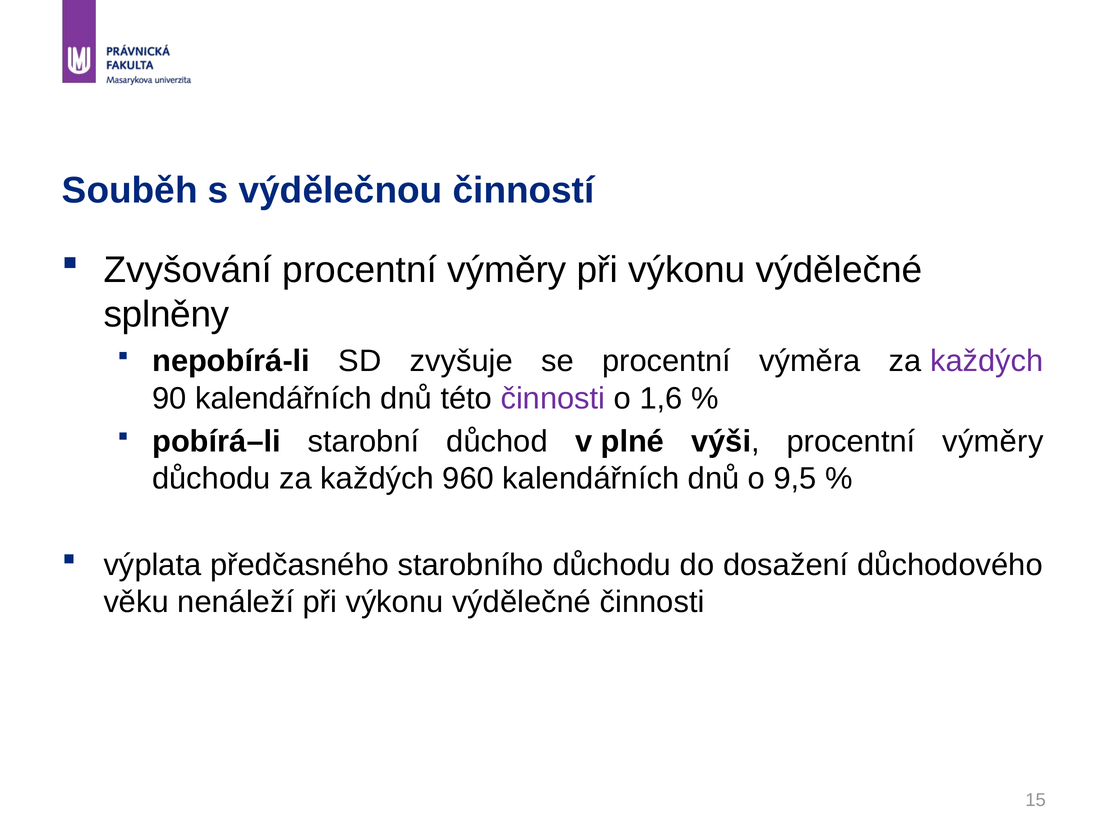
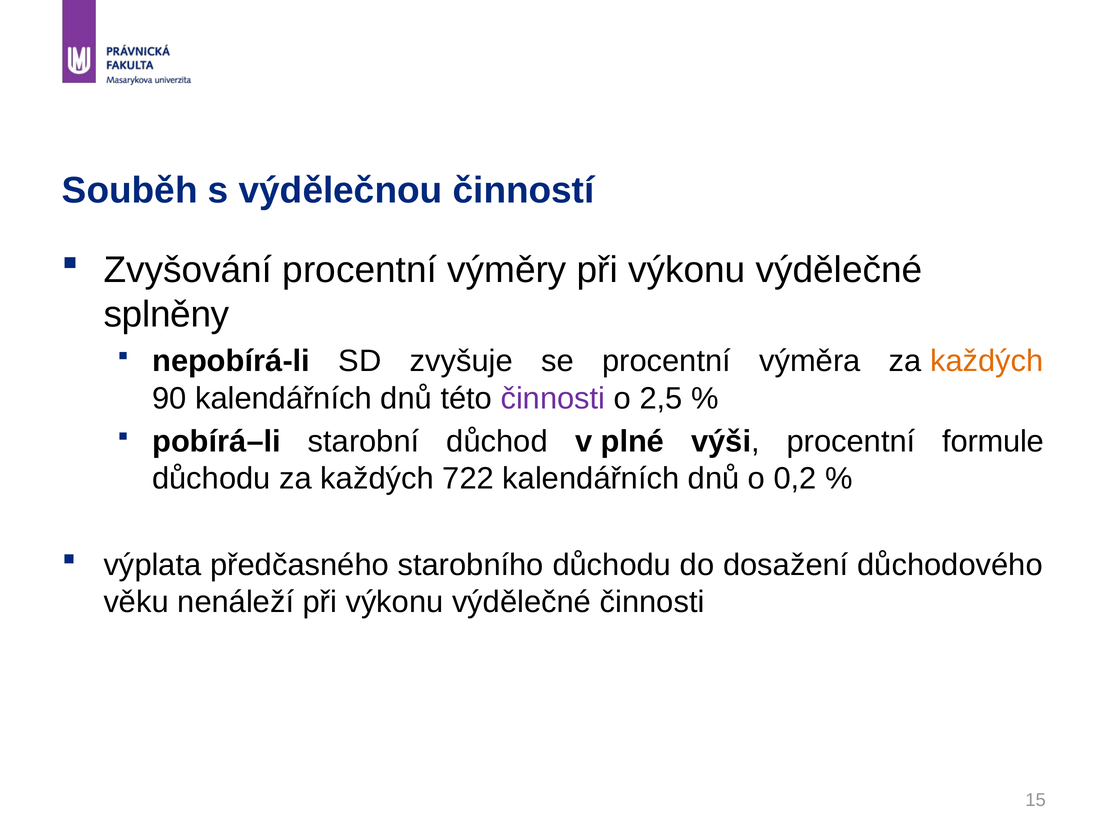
každých at (987, 361) colour: purple -> orange
1,6: 1,6 -> 2,5
výši procentní výměry: výměry -> formule
960: 960 -> 722
9,5: 9,5 -> 0,2
